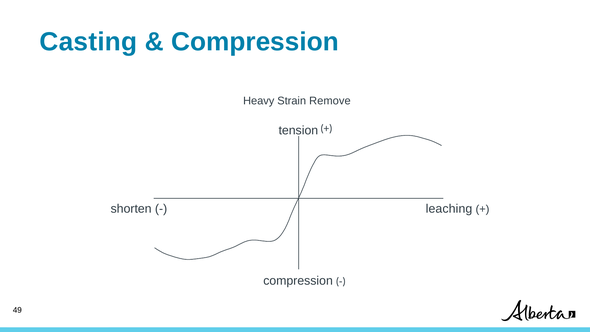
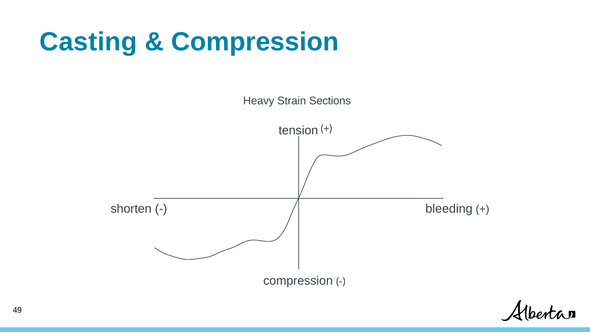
Remove: Remove -> Sections
leaching: leaching -> bleeding
